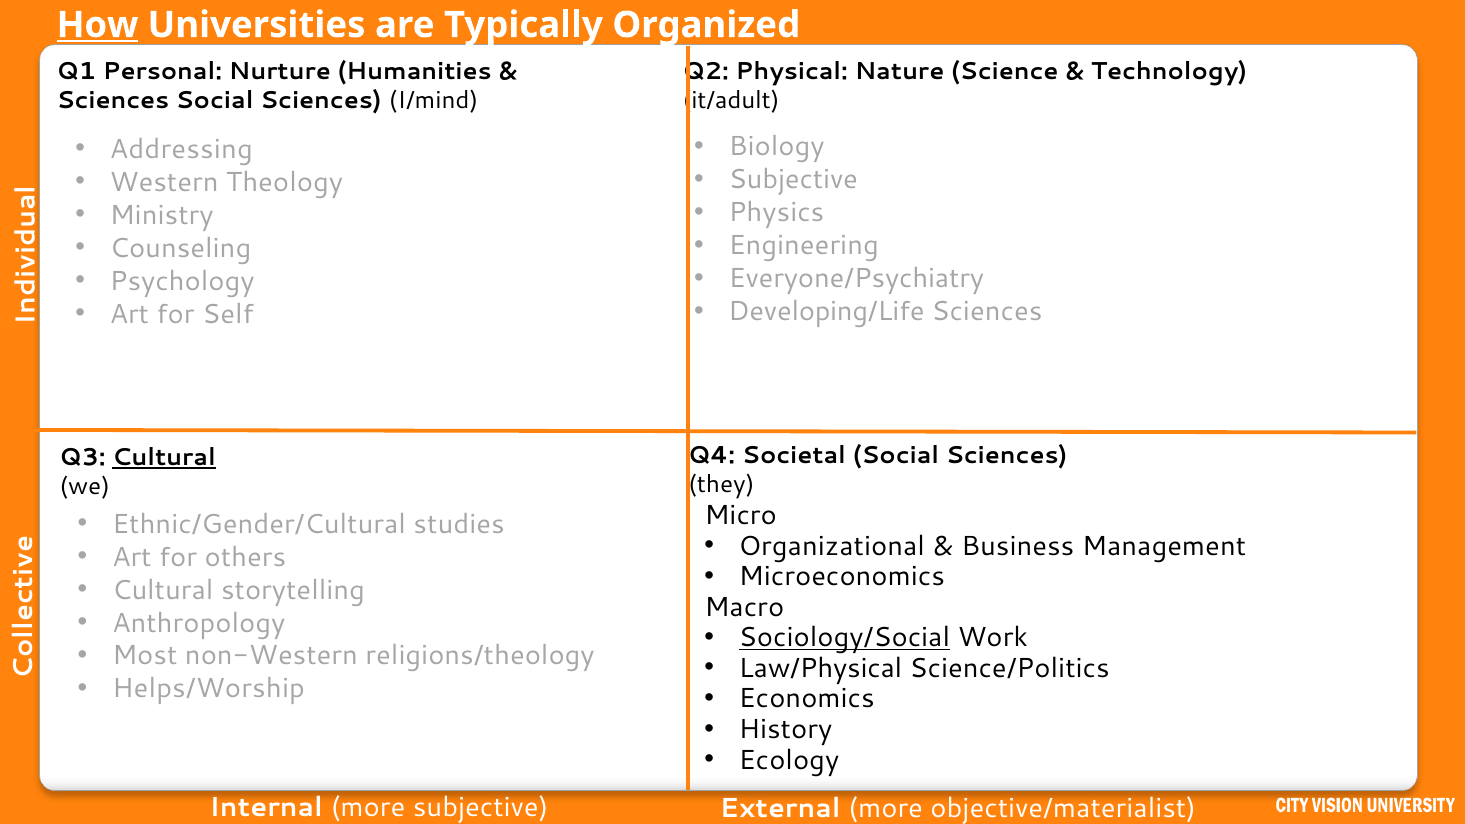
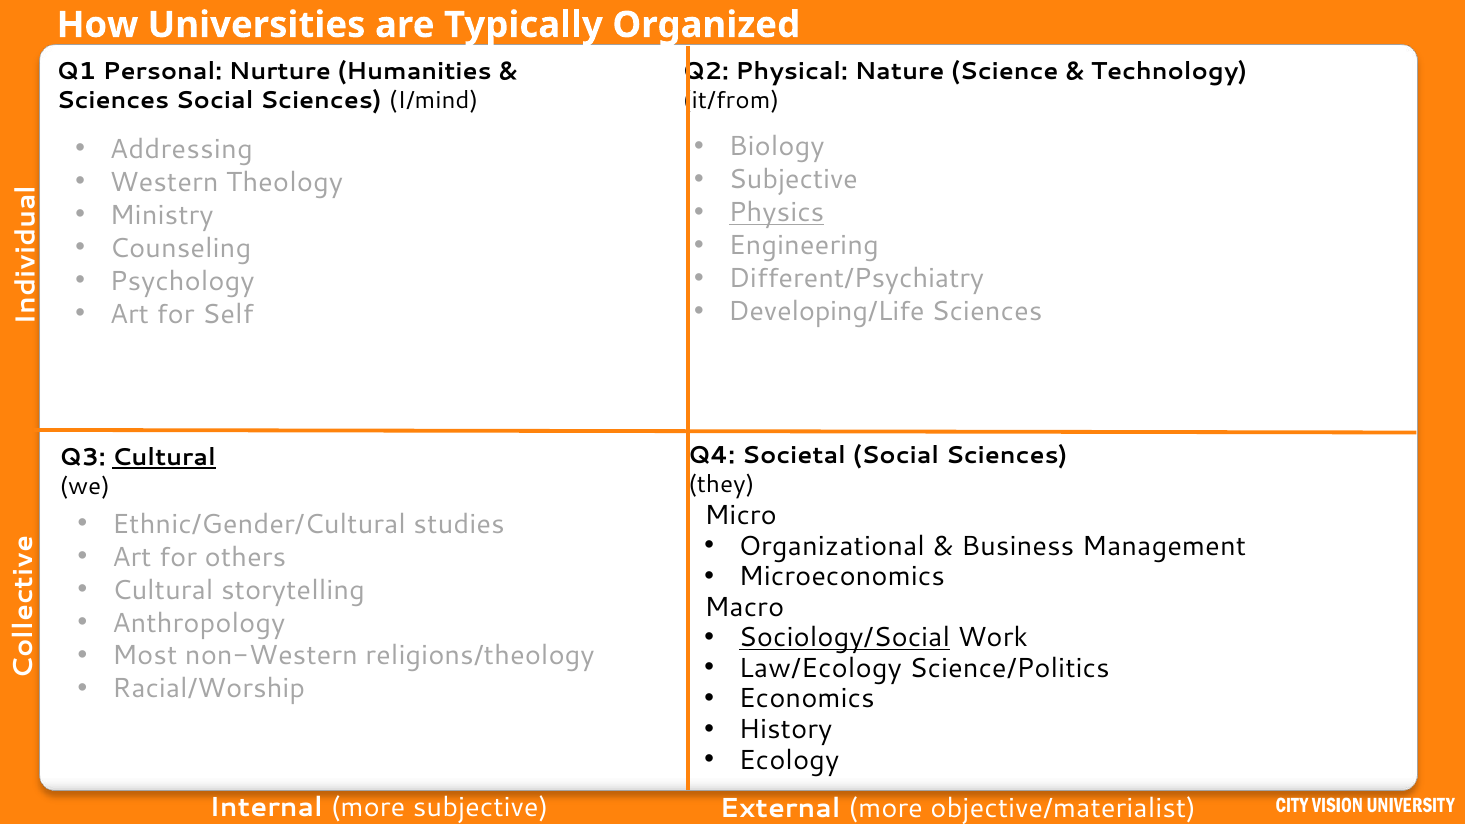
How underline: present -> none
it/adult: it/adult -> it/from
Physics underline: none -> present
Everyone/Psychiatry: Everyone/Psychiatry -> Different/Psychiatry
Law/Physical: Law/Physical -> Law/Ecology
Helps/Worship: Helps/Worship -> Racial/Worship
